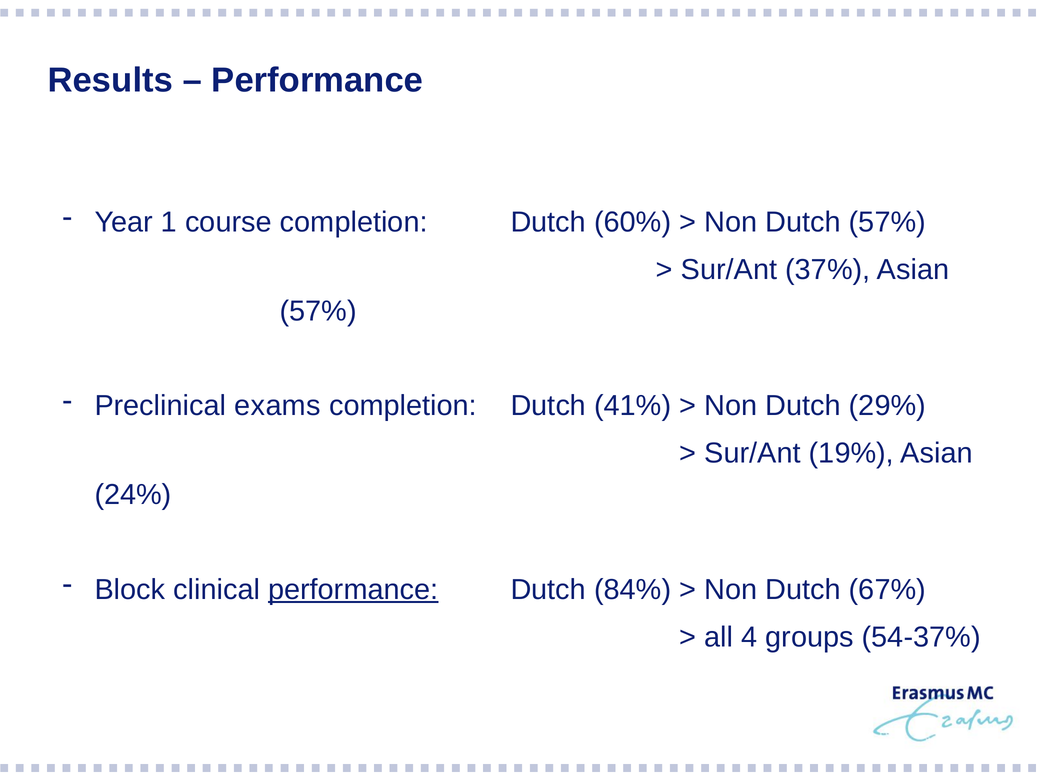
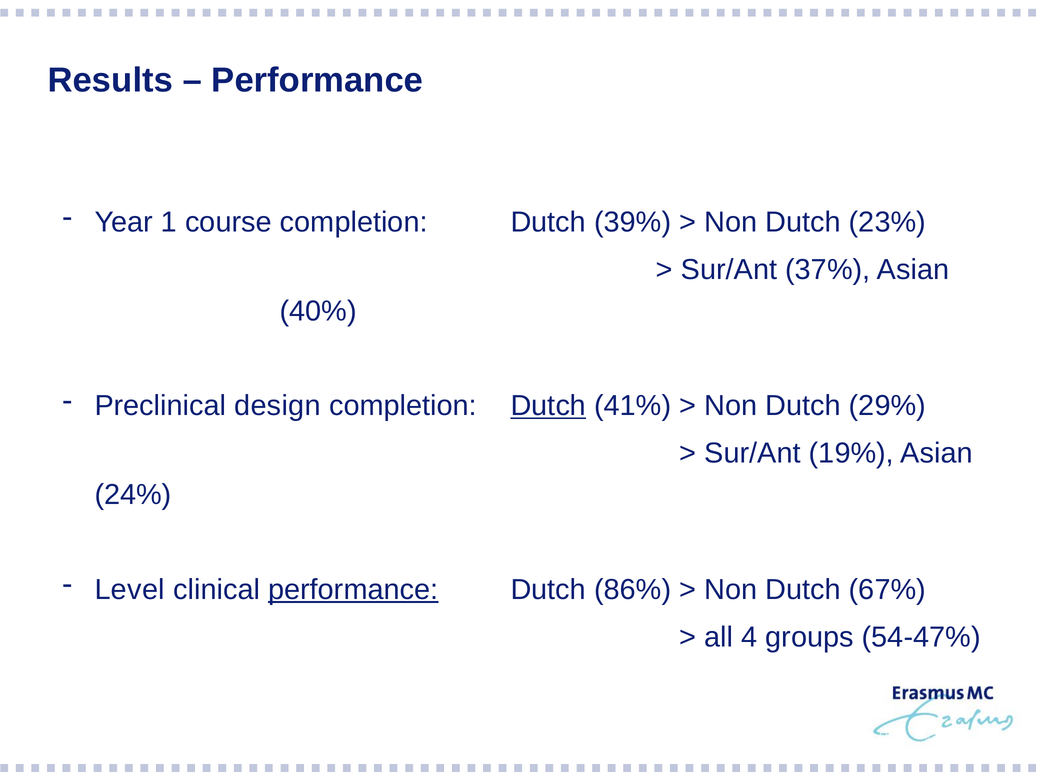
60%: 60% -> 39%
Dutch 57%: 57% -> 23%
57% at (318, 311): 57% -> 40%
exams: exams -> design
Dutch at (548, 406) underline: none -> present
Block: Block -> Level
84%: 84% -> 86%
54-37%: 54-37% -> 54-47%
